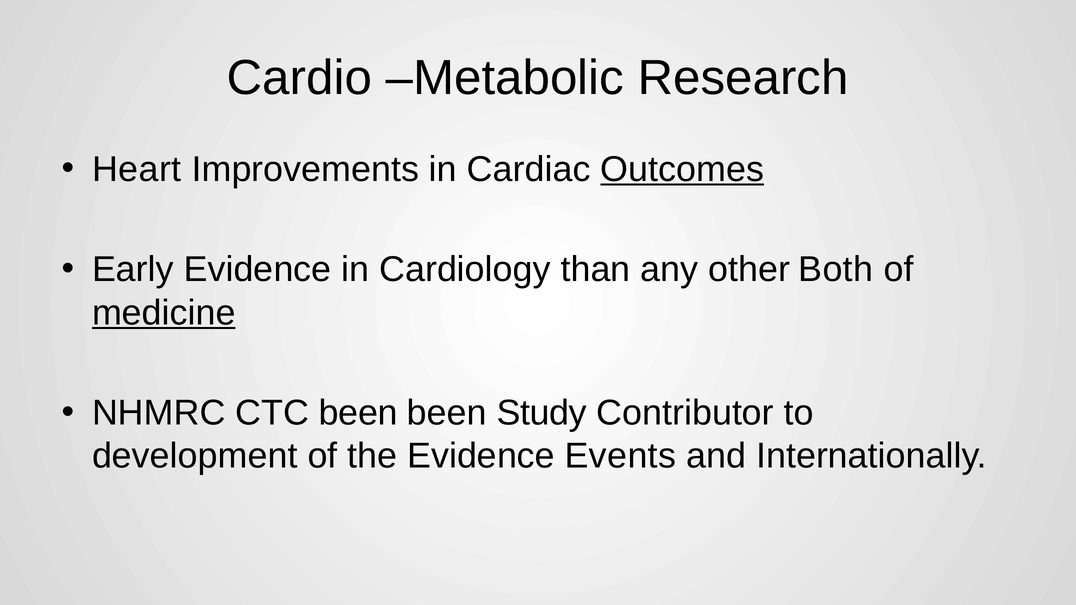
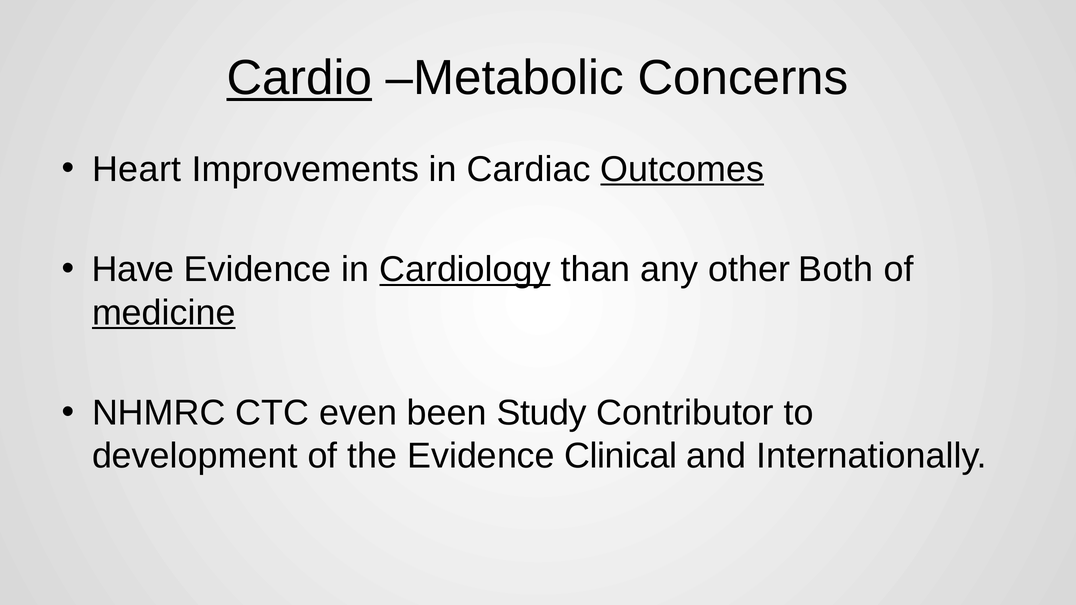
Cardio underline: none -> present
Research: Research -> Concerns
Early: Early -> Have
Cardiology underline: none -> present
CTC been: been -> even
Events: Events -> Clinical
